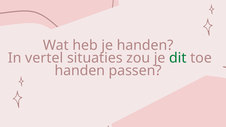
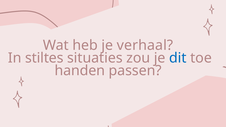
je handen: handen -> verhaal
vertel: vertel -> stiltes
dit colour: green -> blue
